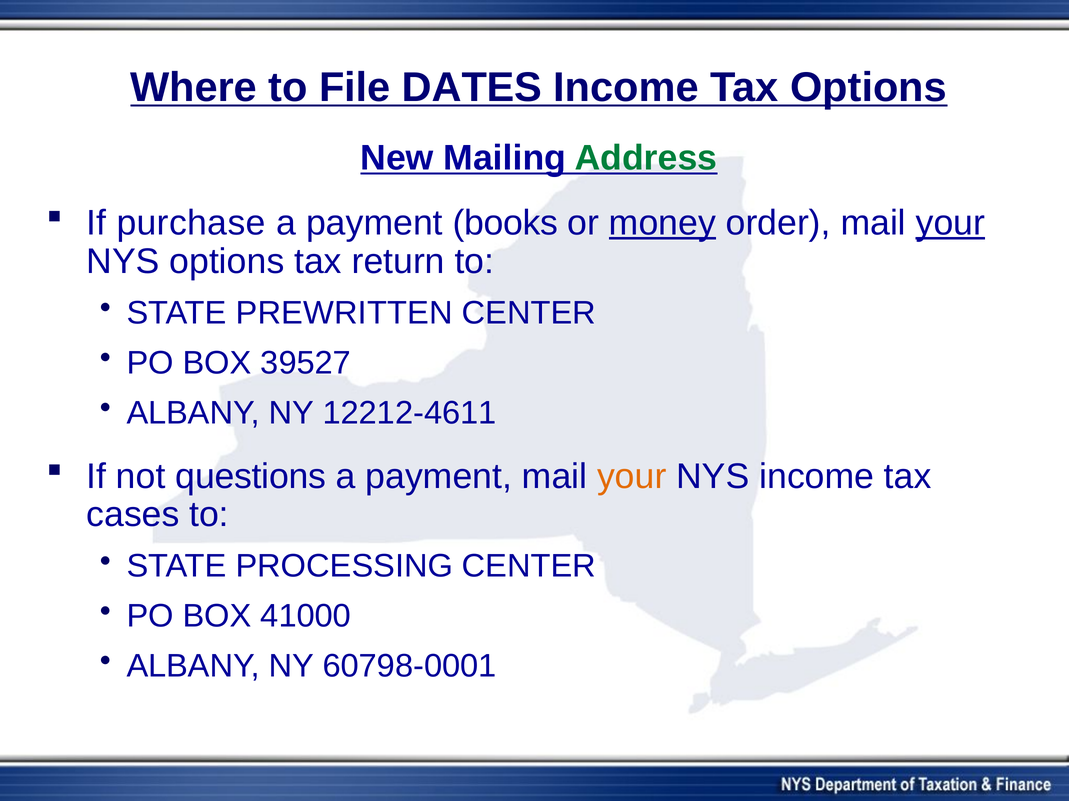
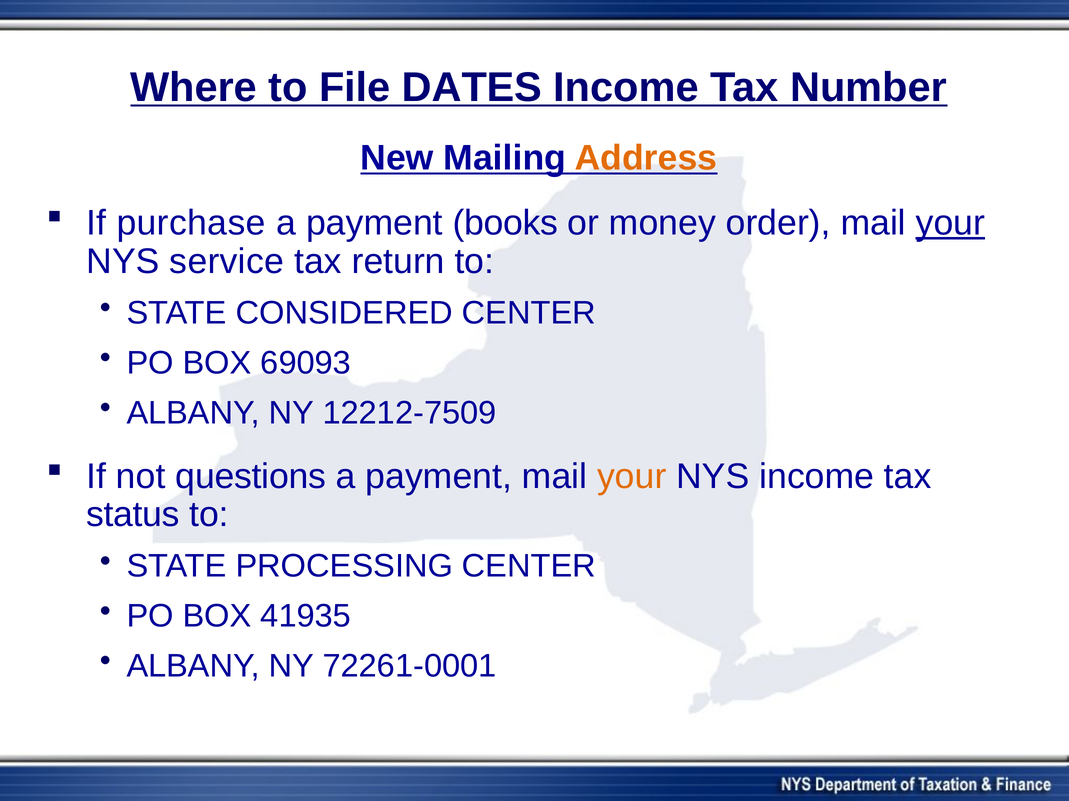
Tax Options: Options -> Number
Address colour: green -> orange
money underline: present -> none
NYS options: options -> service
PREWRITTEN: PREWRITTEN -> CONSIDERED
39527: 39527 -> 69093
12212-4611: 12212-4611 -> 12212-7509
cases: cases -> status
41000: 41000 -> 41935
60798-0001: 60798-0001 -> 72261-0001
